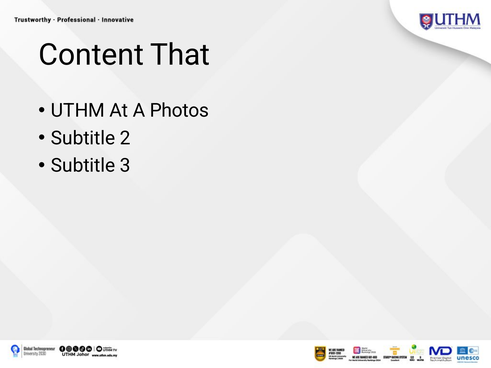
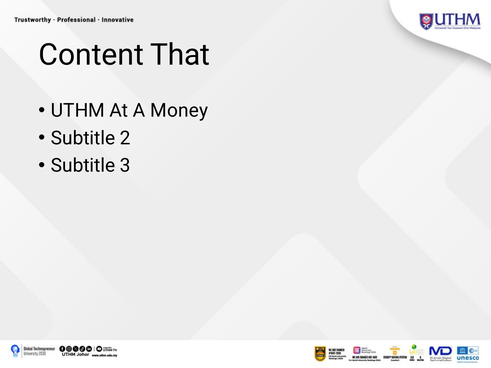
Photos: Photos -> Money
